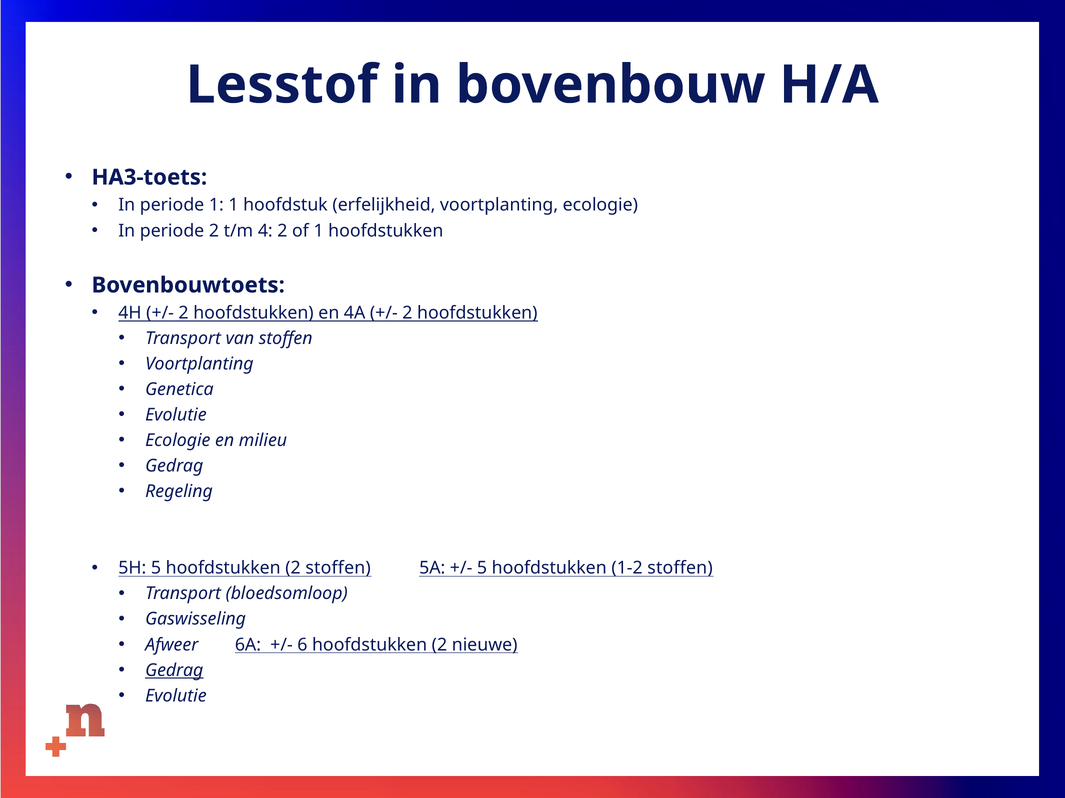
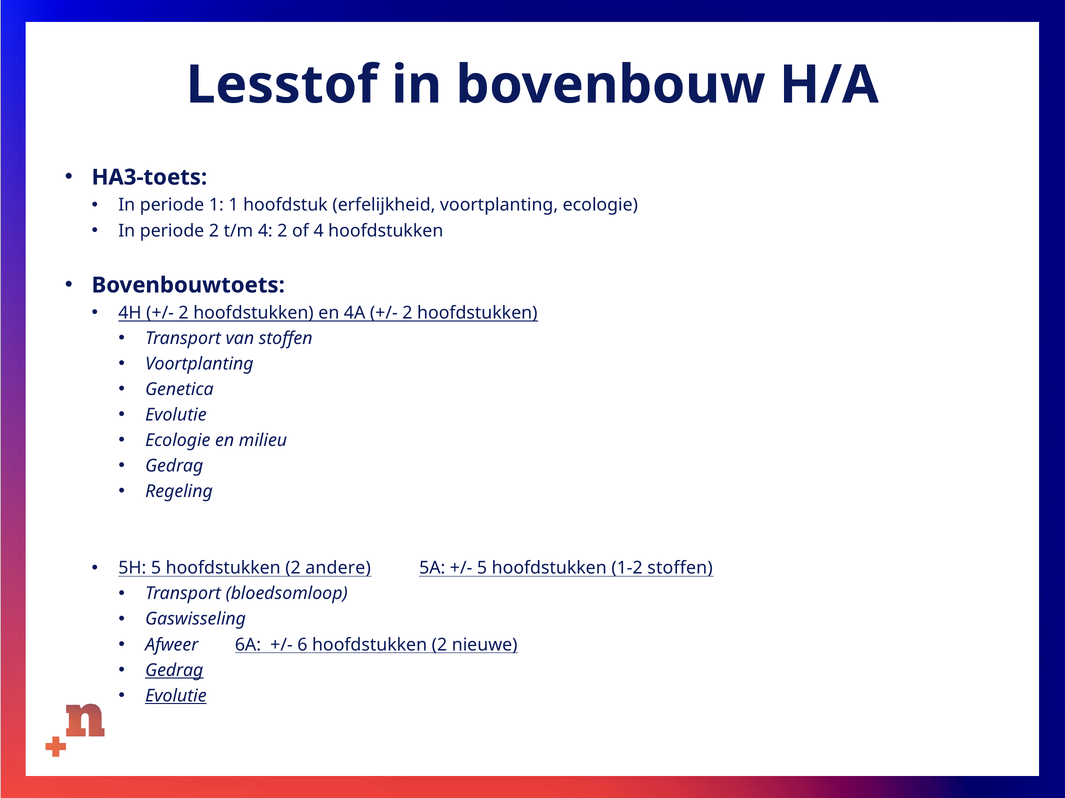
of 1: 1 -> 4
2 stoffen: stoffen -> andere
Evolutie at (176, 696) underline: none -> present
